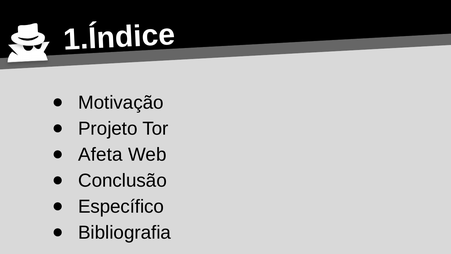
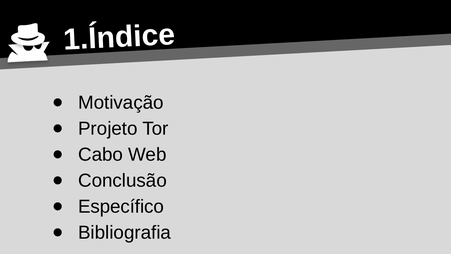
Afeta: Afeta -> Cabo
